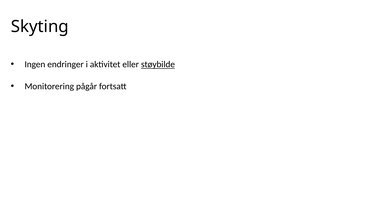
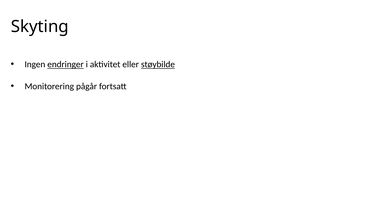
endringer underline: none -> present
